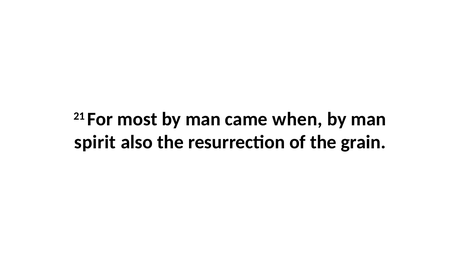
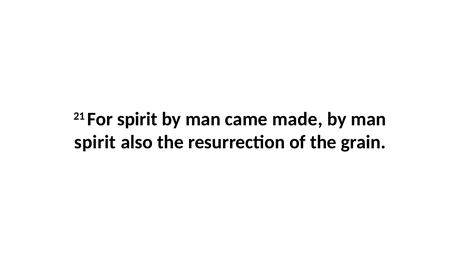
For most: most -> spirit
when: when -> made
